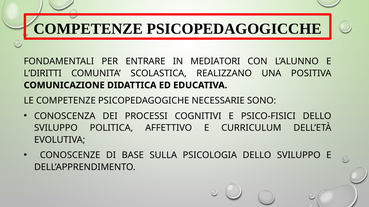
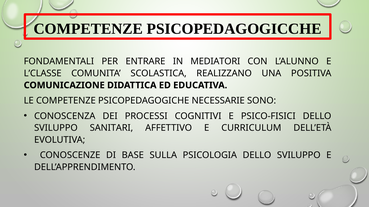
L’DIRITTI: L’DIRITTI -> L’CLASSE
POLITICA: POLITICA -> SANITARI
